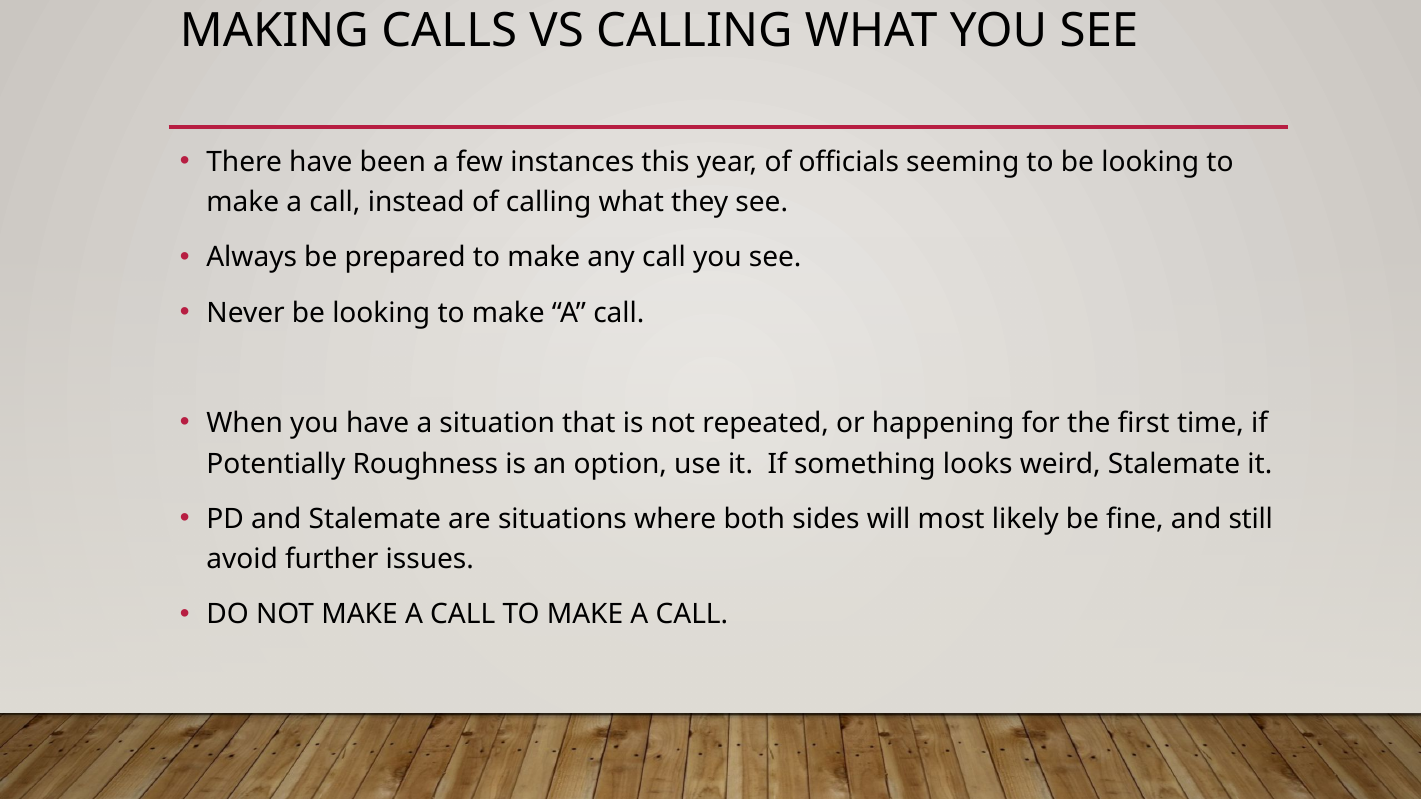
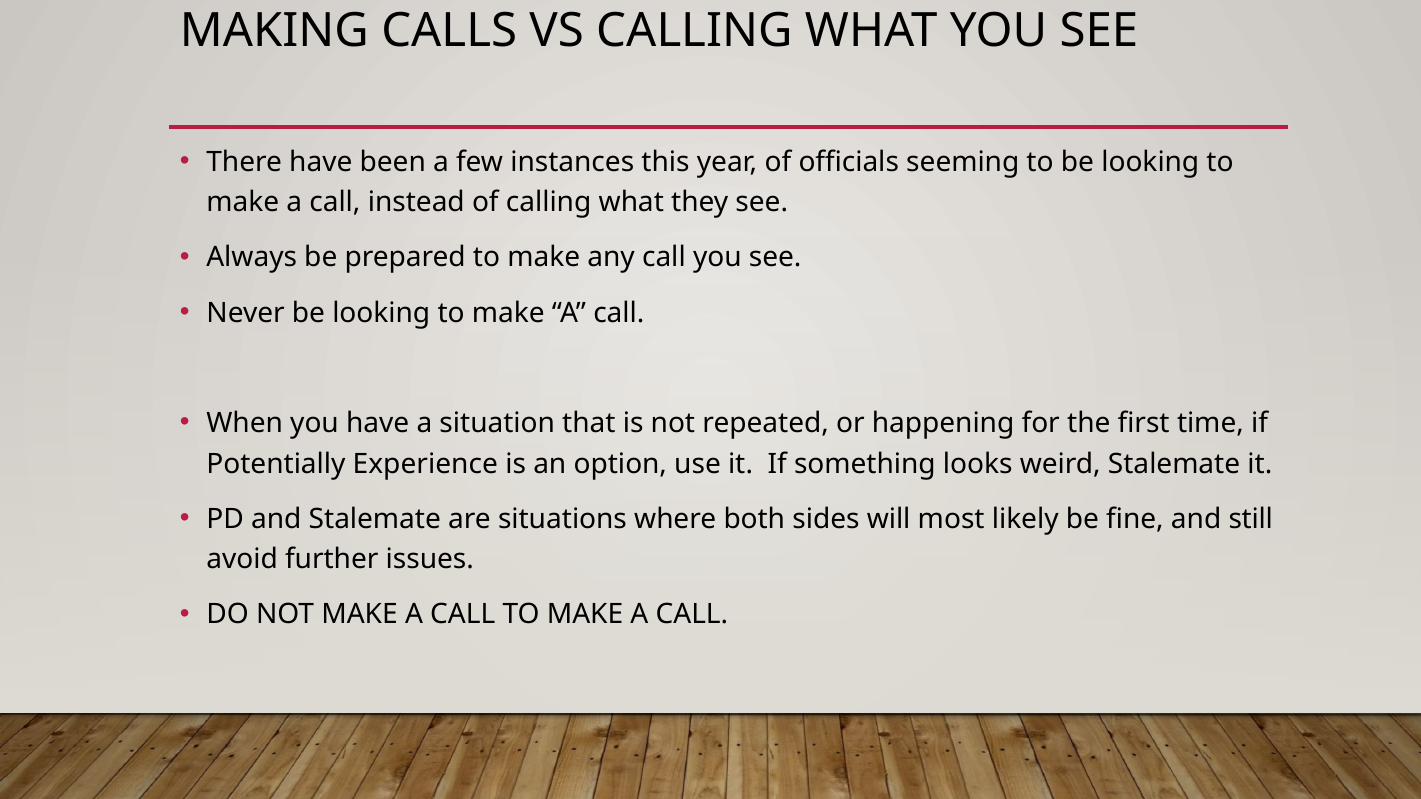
Roughness: Roughness -> Experience
